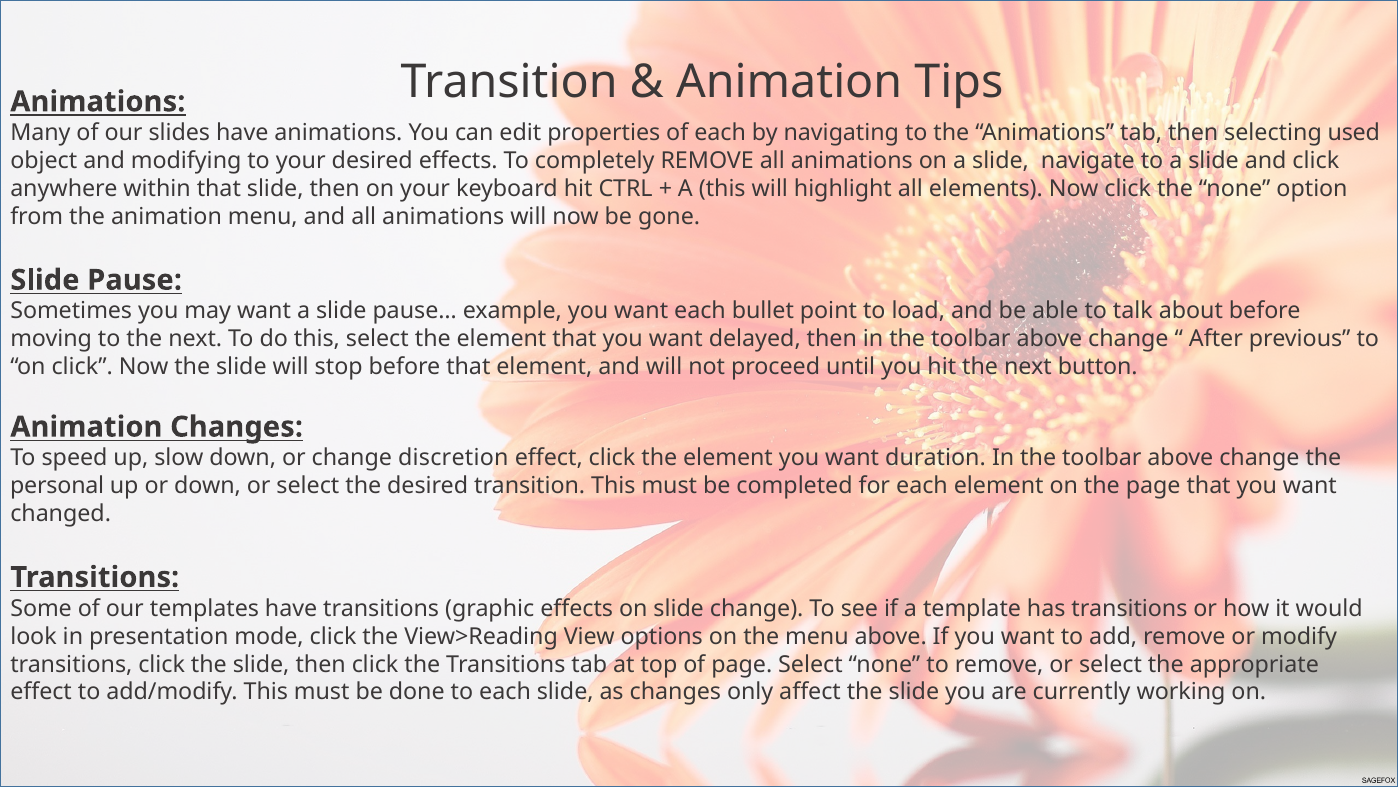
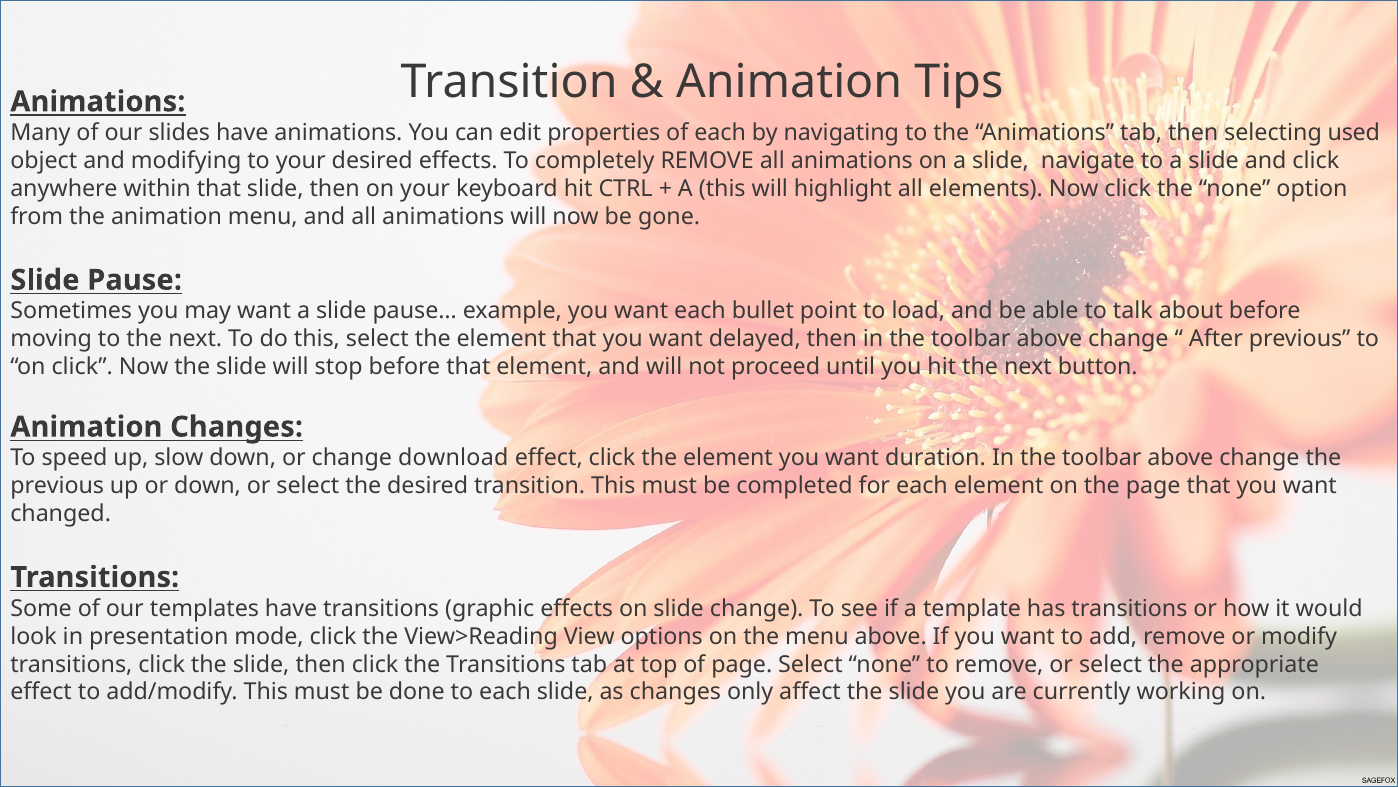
discretion: discretion -> download
personal at (57, 486): personal -> previous
